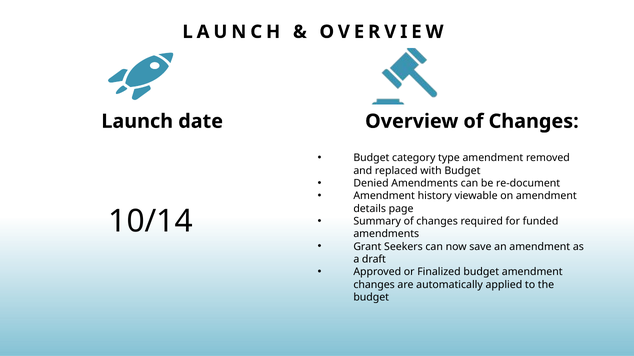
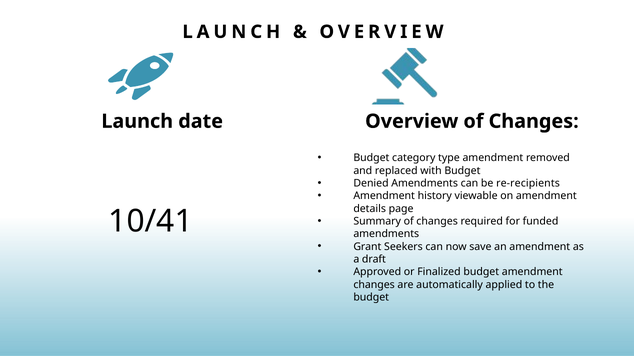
re-document: re-document -> re-recipients
10/14: 10/14 -> 10/41
